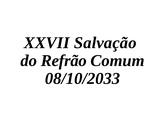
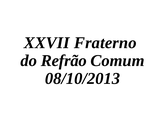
Salvação: Salvação -> Fraterno
08/10/2033: 08/10/2033 -> 08/10/2013
